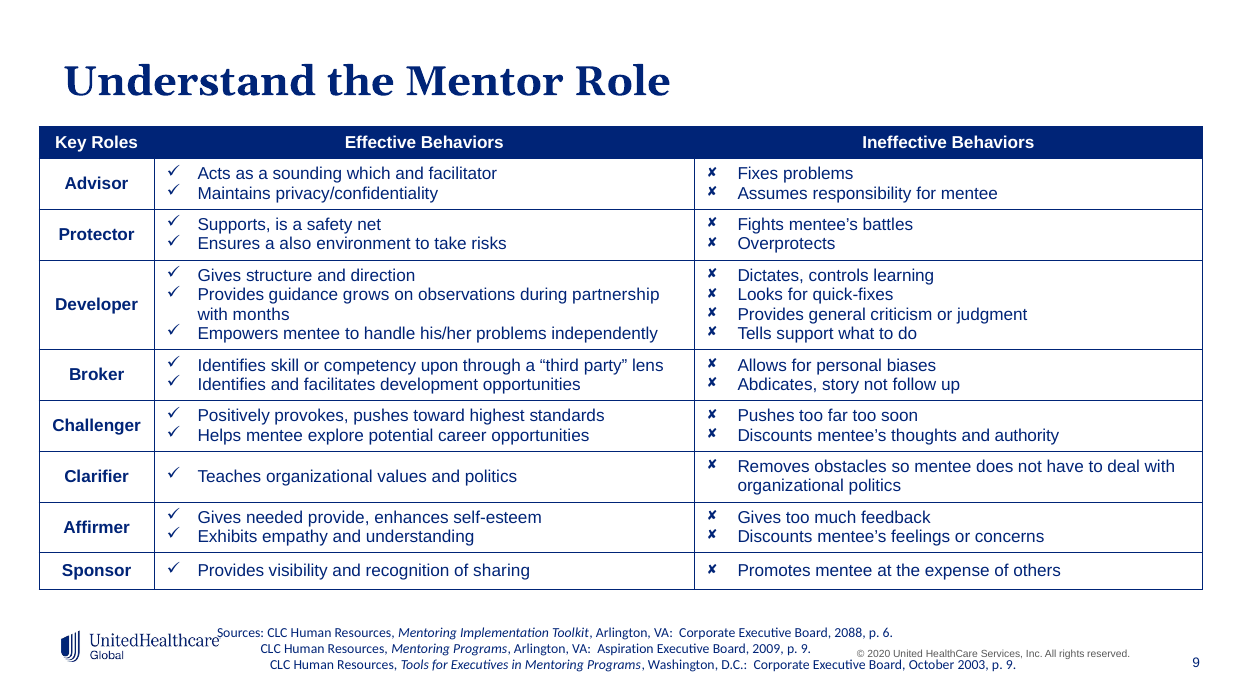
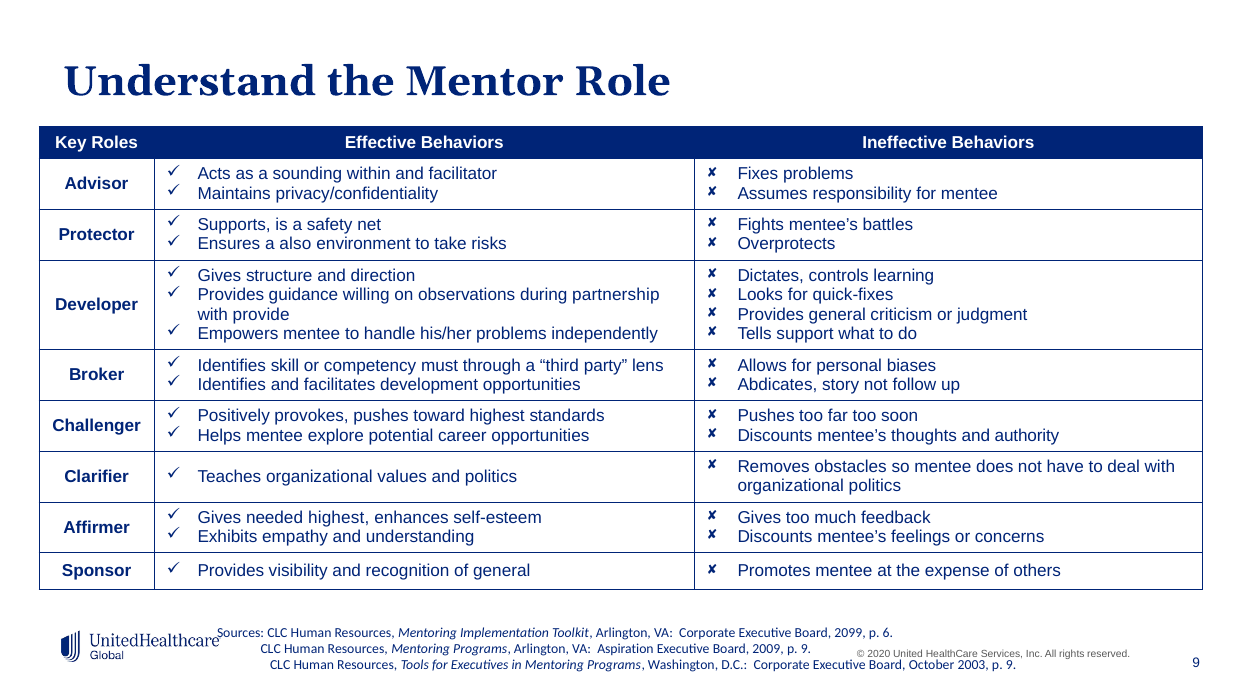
which: which -> within
grows: grows -> willing
months: months -> provide
upon: upon -> must
needed provide: provide -> highest
of sharing: sharing -> general
2088: 2088 -> 2099
